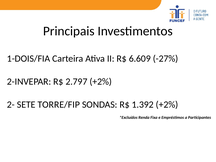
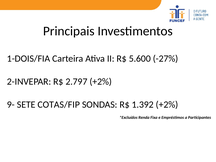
6.609: 6.609 -> 5.600
2-: 2- -> 9-
TORRE/FIP: TORRE/FIP -> COTAS/FIP
